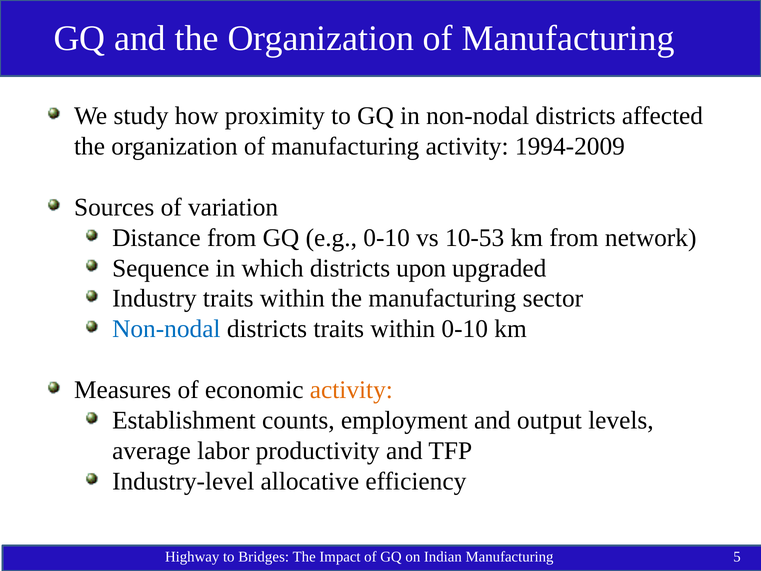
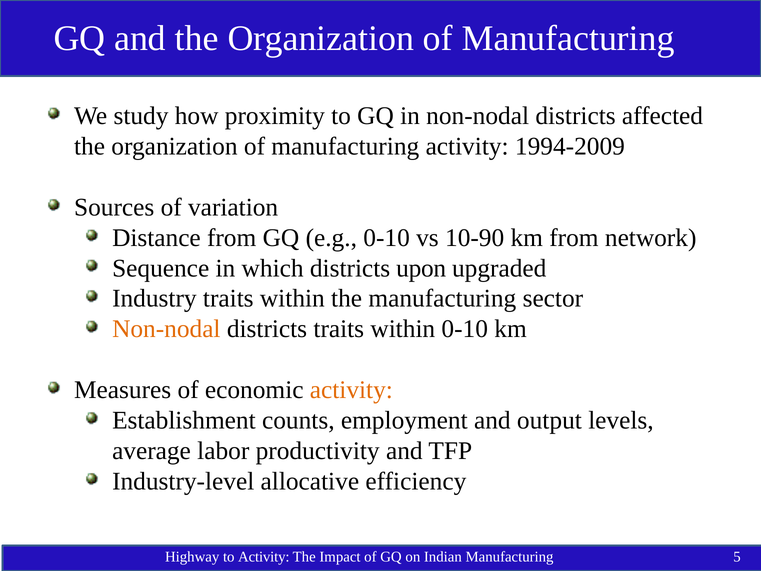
10-53: 10-53 -> 10-90
Non-nodal at (166, 329) colour: blue -> orange
to Bridges: Bridges -> Activity
